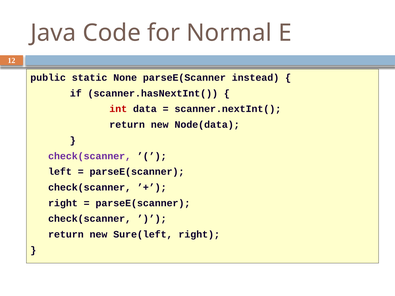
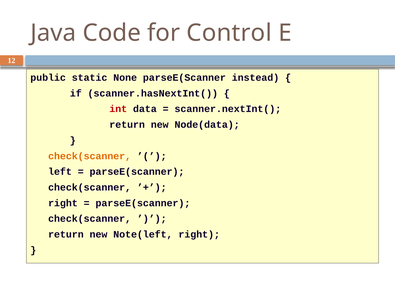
Normal: Normal -> Control
check(scanner at (90, 156) colour: purple -> orange
Sure(left: Sure(left -> Note(left
